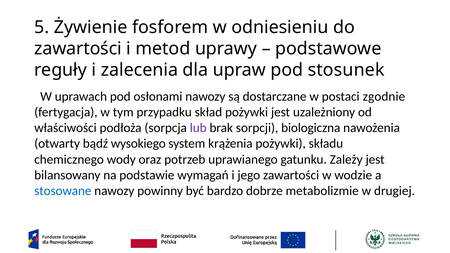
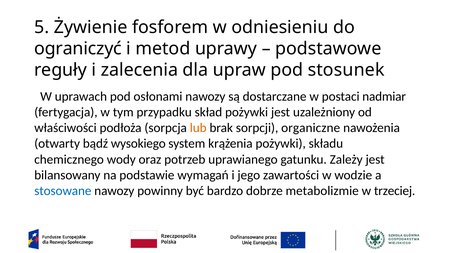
zawartości at (78, 49): zawartości -> ograniczyć
zgodnie: zgodnie -> nadmiar
lub colour: purple -> orange
biologiczna: biologiczna -> organiczne
drugiej: drugiej -> trzeciej
